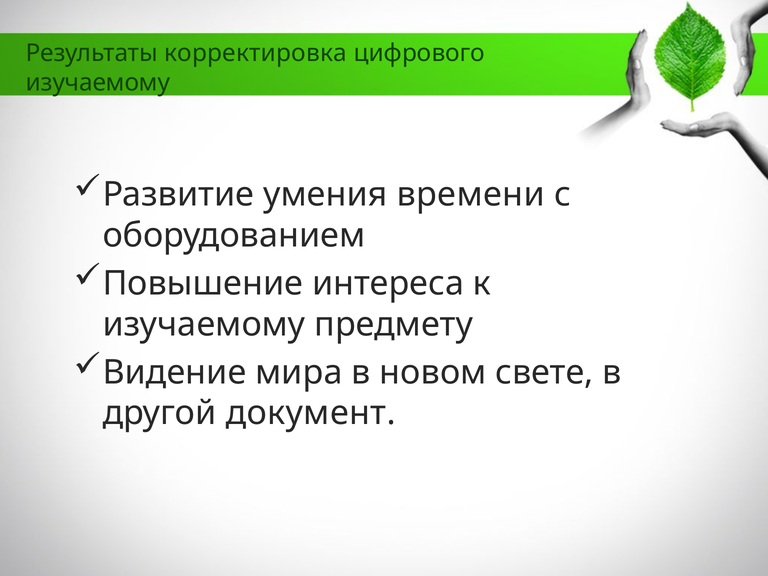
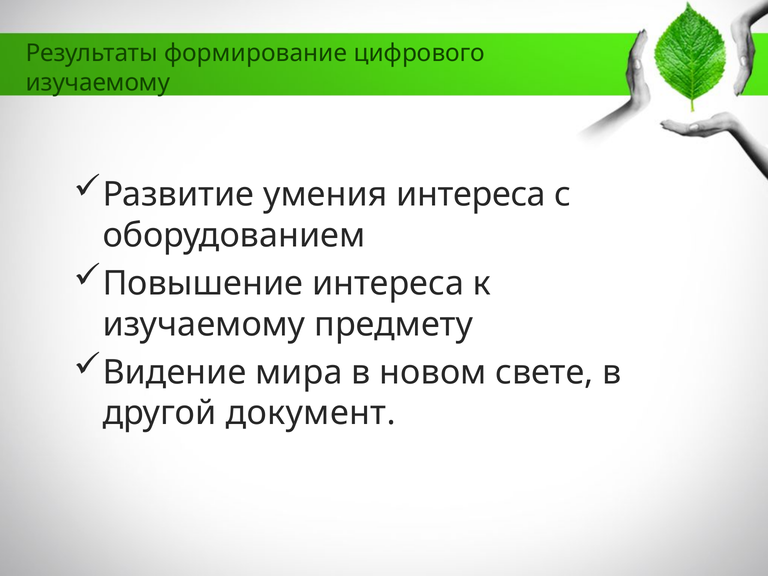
корректировка: корректировка -> формирование
умения времени: времени -> интереса
